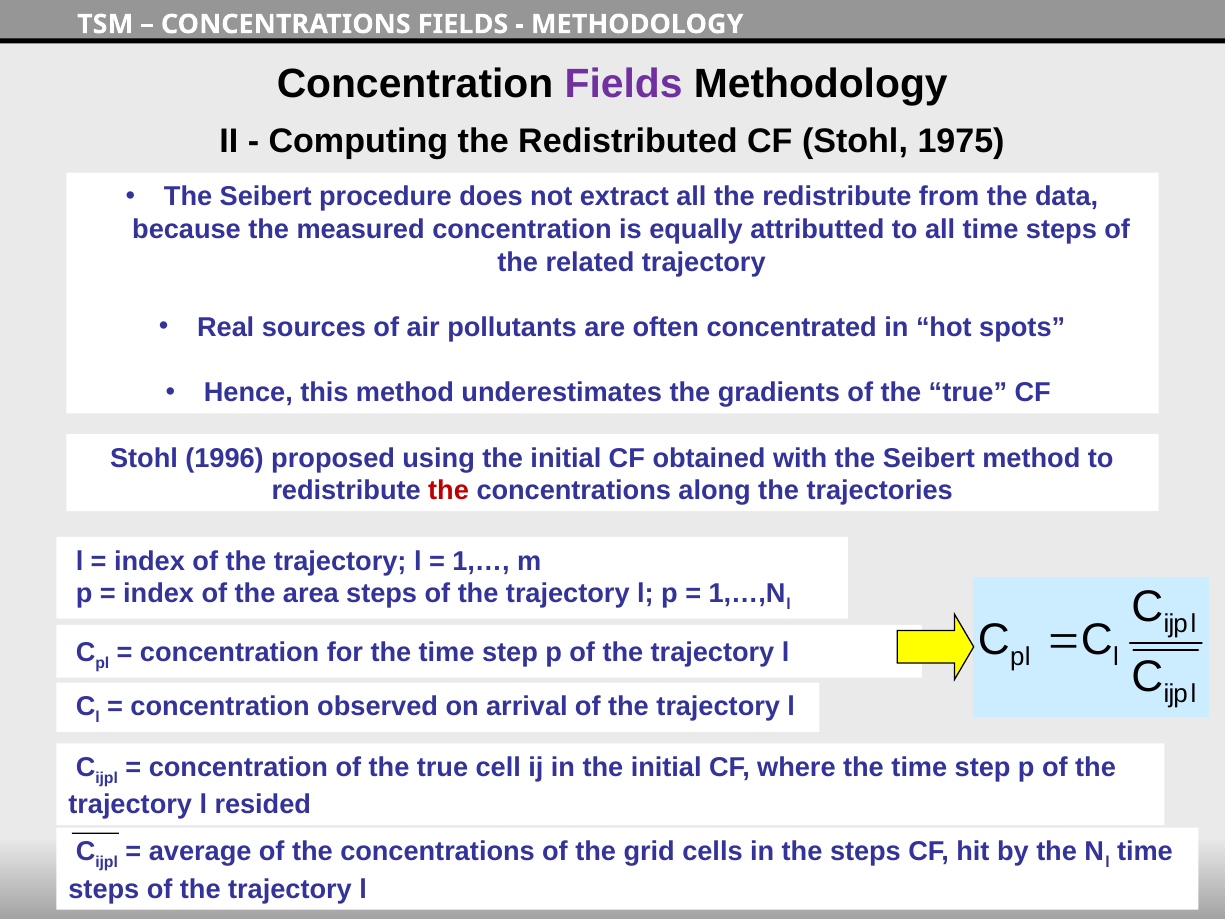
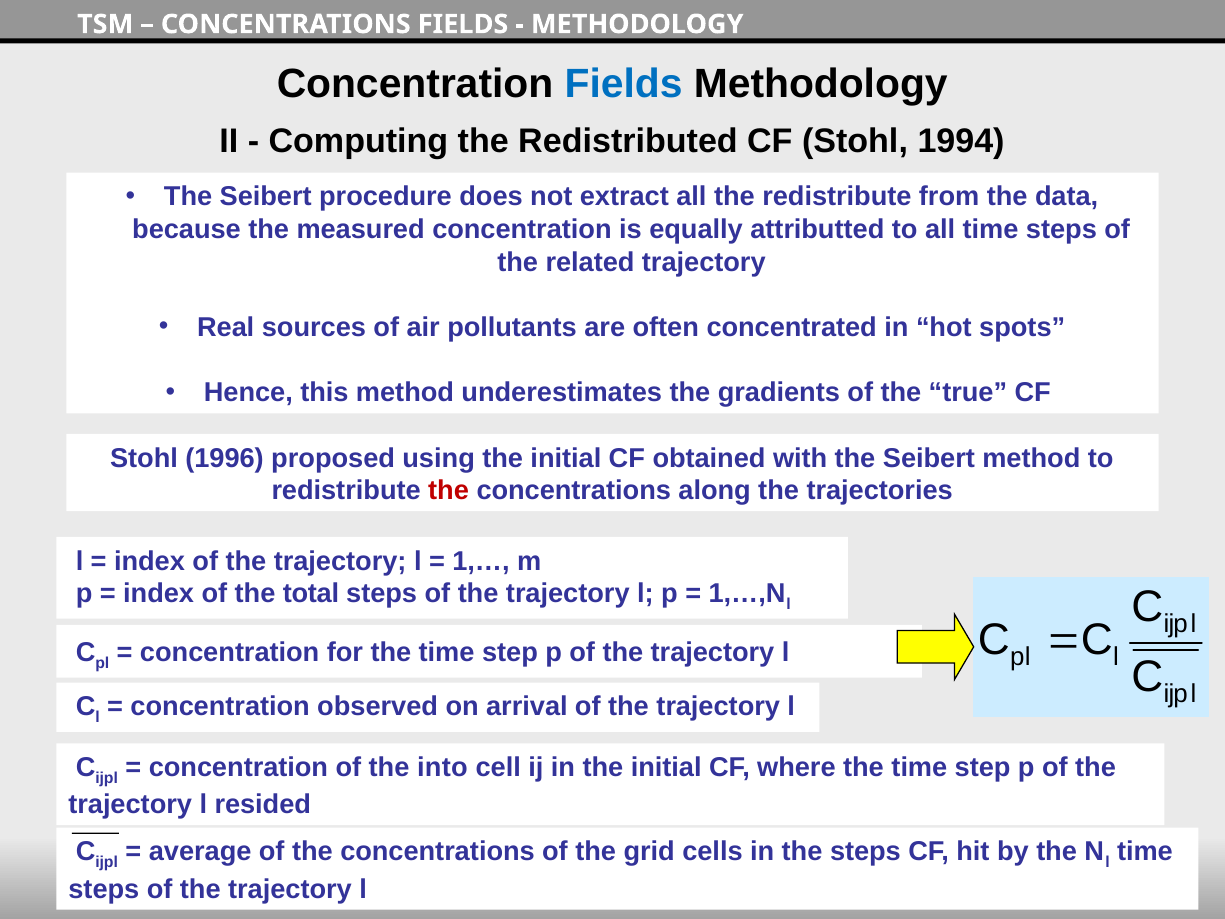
Fields at (624, 84) colour: purple -> blue
1975: 1975 -> 1994
area: area -> total
concentration of the true: true -> into
